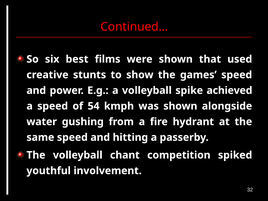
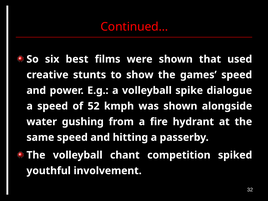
achieved: achieved -> dialogue
54: 54 -> 52
